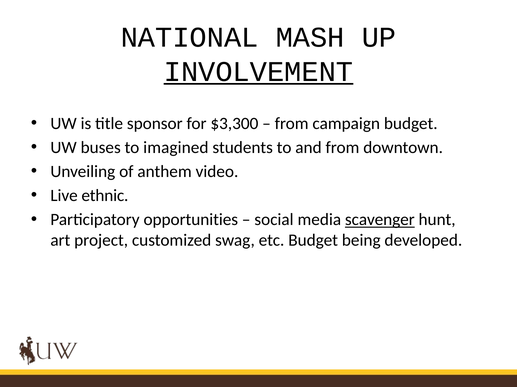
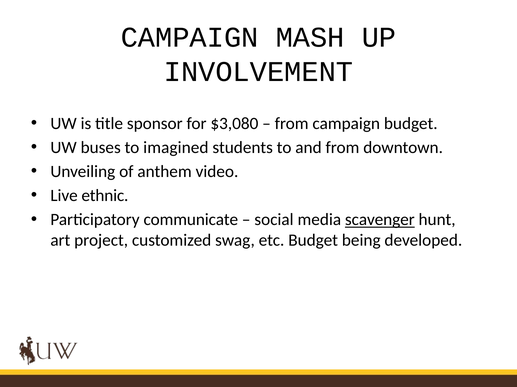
NATIONAL at (190, 37): NATIONAL -> CAMPAIGN
INVOLVEMENT underline: present -> none
$3,300: $3,300 -> $3,080
opportunities: opportunities -> communicate
